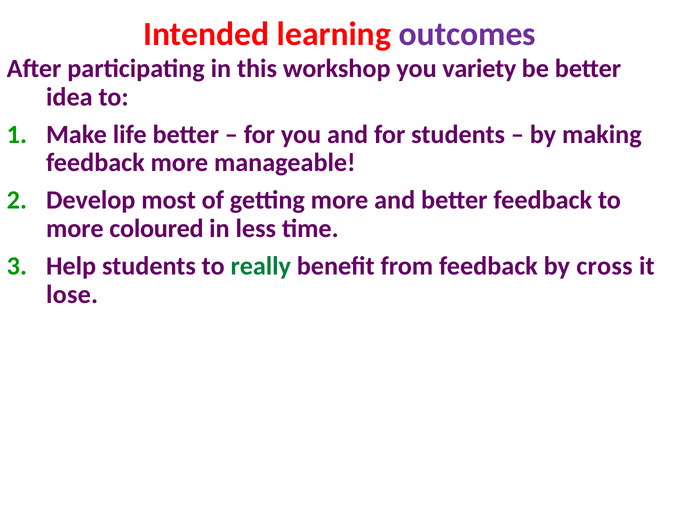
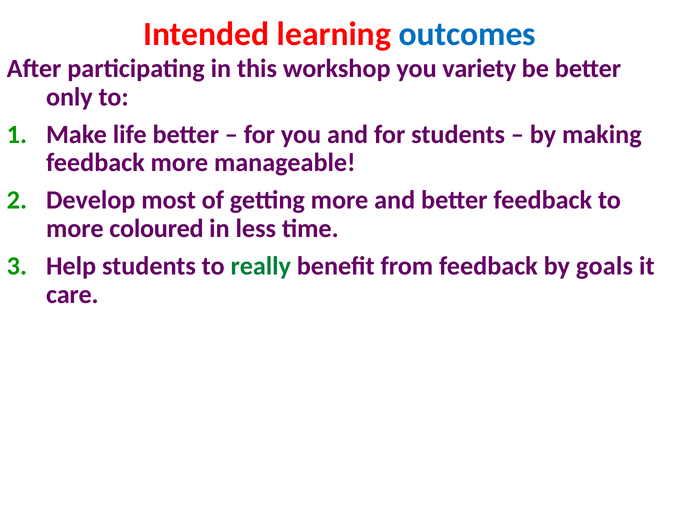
outcomes colour: purple -> blue
idea: idea -> only
cross: cross -> goals
lose: lose -> care
